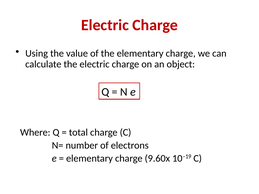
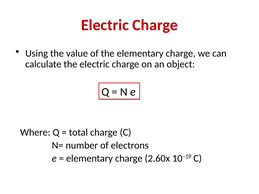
9.60x: 9.60x -> 2.60x
